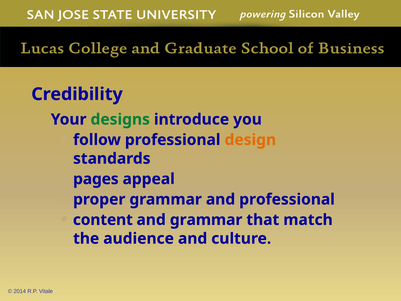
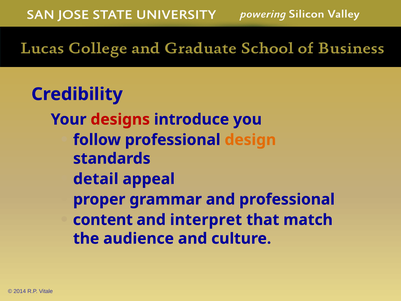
designs colour: green -> red
pages: pages -> detail
and grammar: grammar -> interpret
